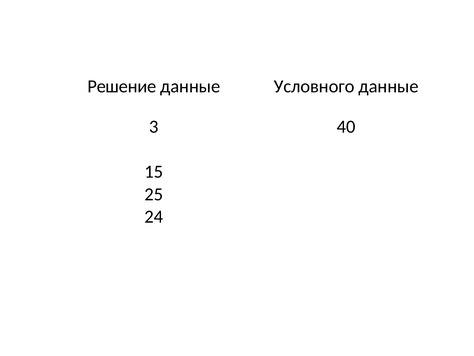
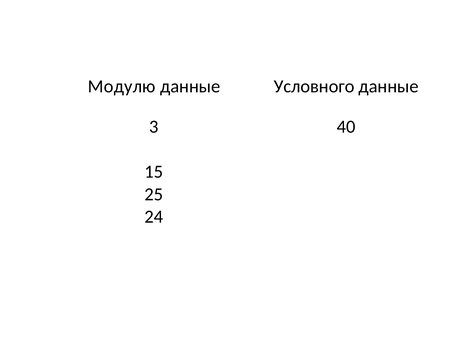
Решение: Решение -> Модулю
